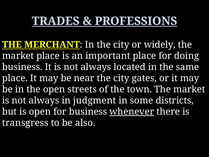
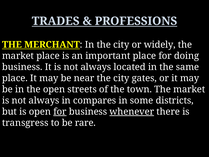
judgment: judgment -> compares
for at (60, 111) underline: none -> present
also: also -> rare
